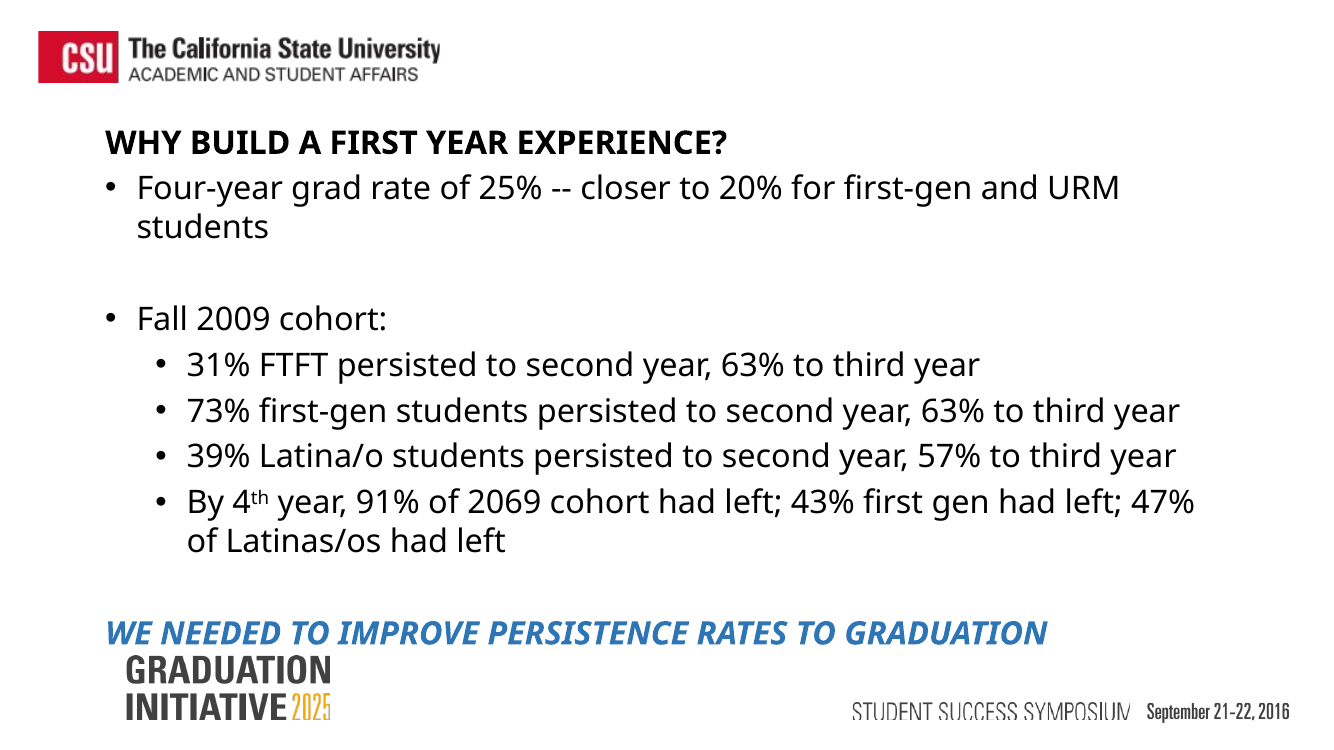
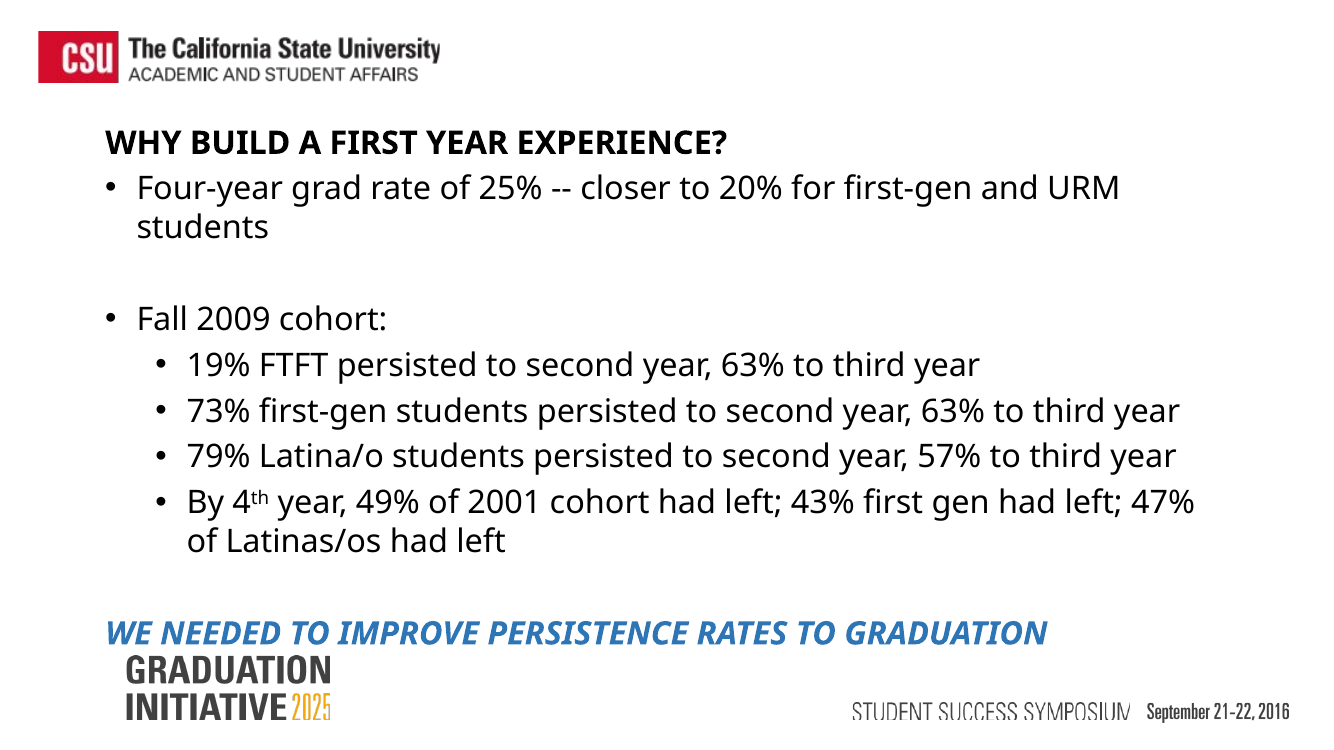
31%: 31% -> 19%
39%: 39% -> 79%
91%: 91% -> 49%
2069: 2069 -> 2001
